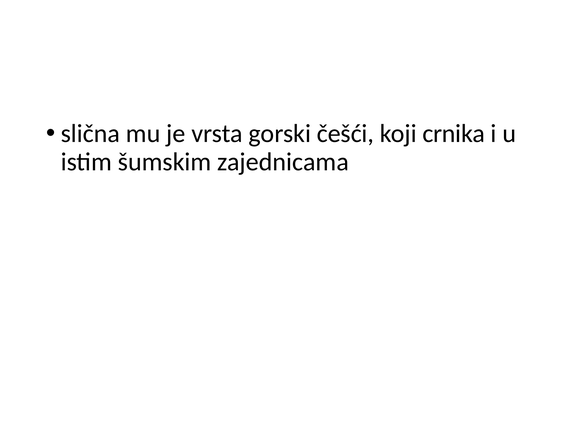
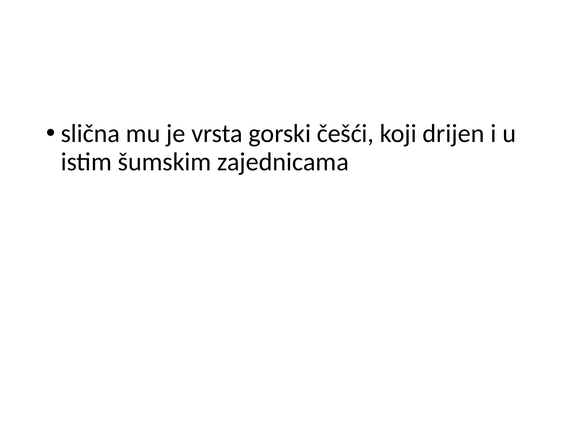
crnika: crnika -> drijen
